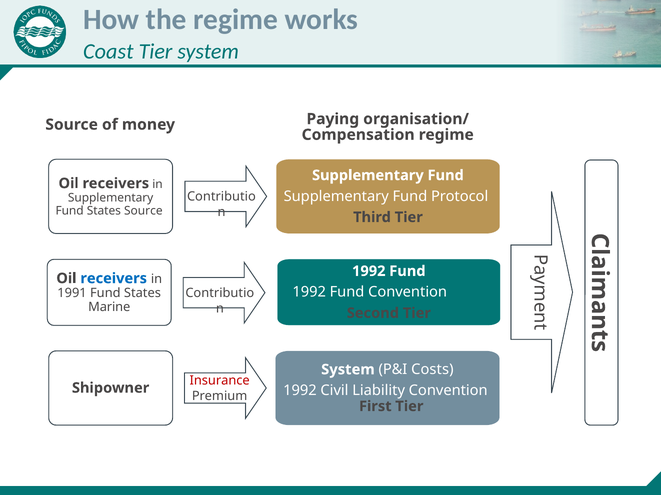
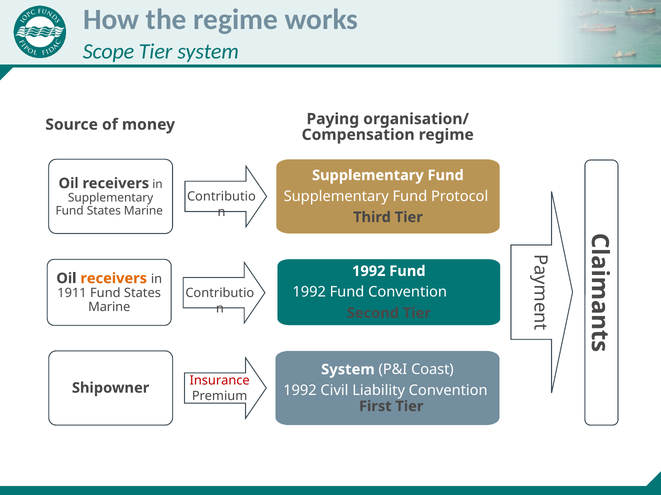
Coast: Coast -> Scope
Source at (143, 211): Source -> Marine
receivers at (114, 279) colour: blue -> orange
1991: 1991 -> 1911
Costs: Costs -> Coast
